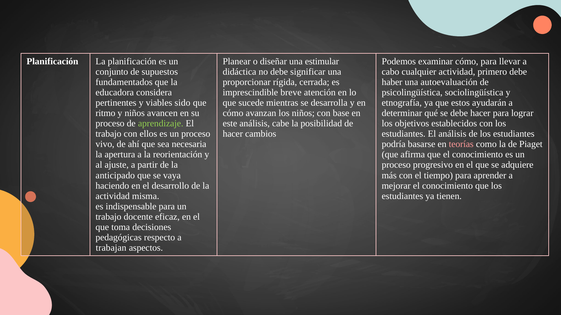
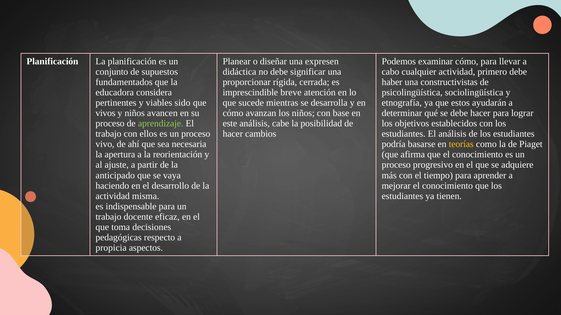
estimular: estimular -> expresen
autoevaluación: autoevaluación -> constructivistas
ritmo: ritmo -> vivos
teorías colour: pink -> yellow
trabajan: trabajan -> propicia
